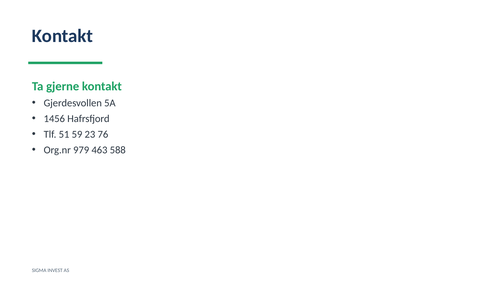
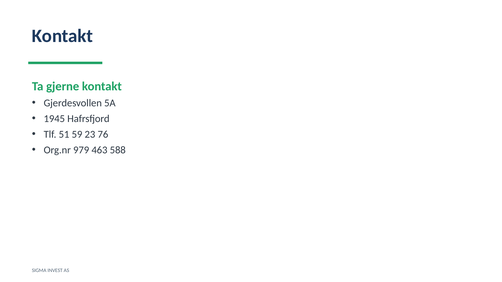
1456: 1456 -> 1945
